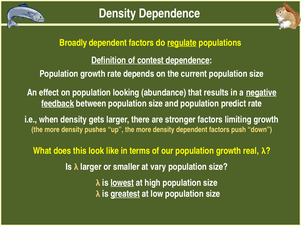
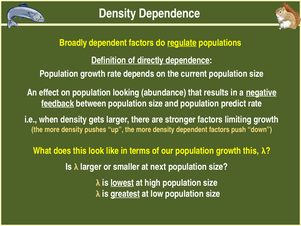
contest: contest -> directly
growth real: real -> this
vary: vary -> next
